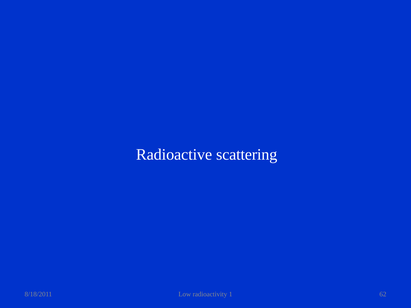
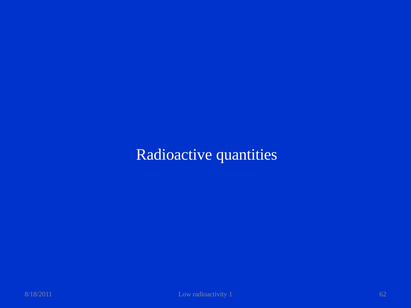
scattering: scattering -> quantities
